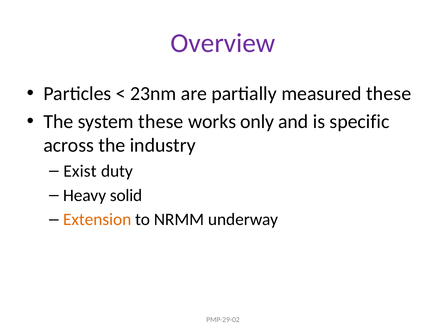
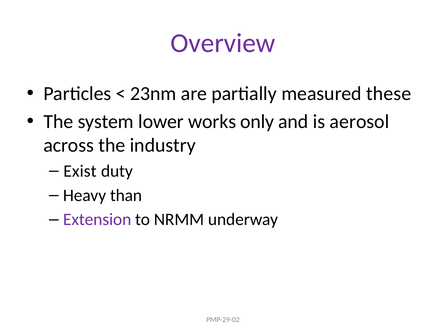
system these: these -> lower
specific: specific -> aerosol
solid: solid -> than
Extension colour: orange -> purple
